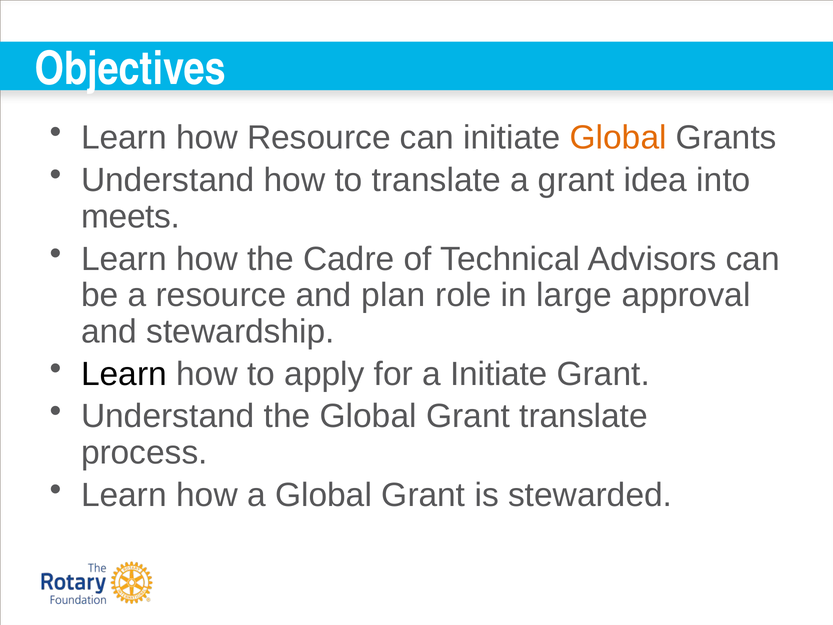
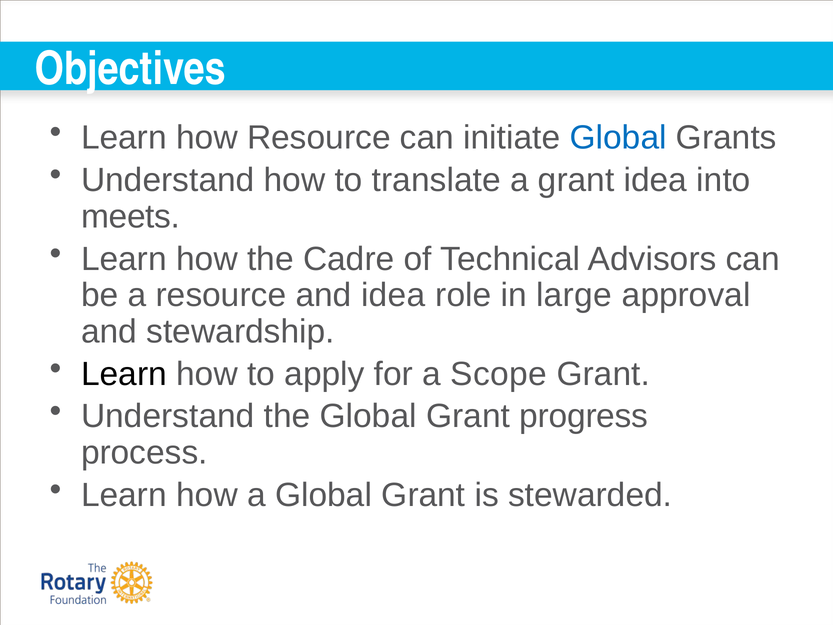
Global at (618, 138) colour: orange -> blue
and plan: plan -> idea
a Initiate: Initiate -> Scope
Grant translate: translate -> progress
